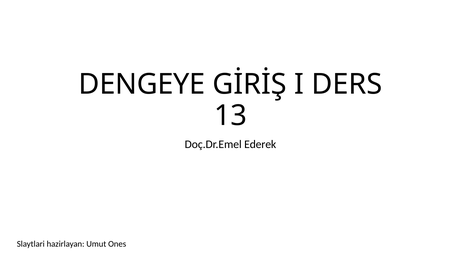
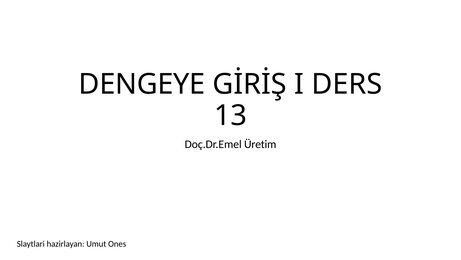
Ederek: Ederek -> Üretim
